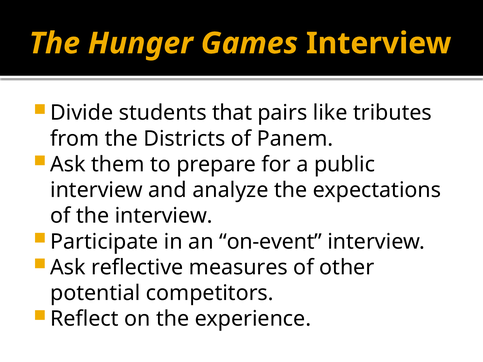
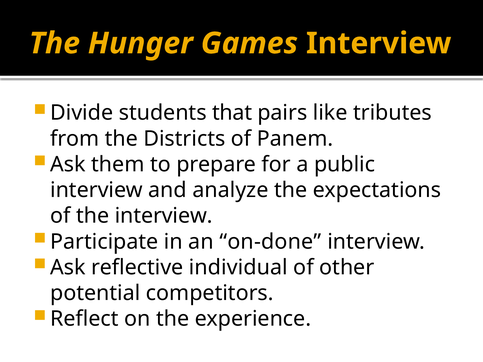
on-event: on-event -> on-done
measures: measures -> individual
